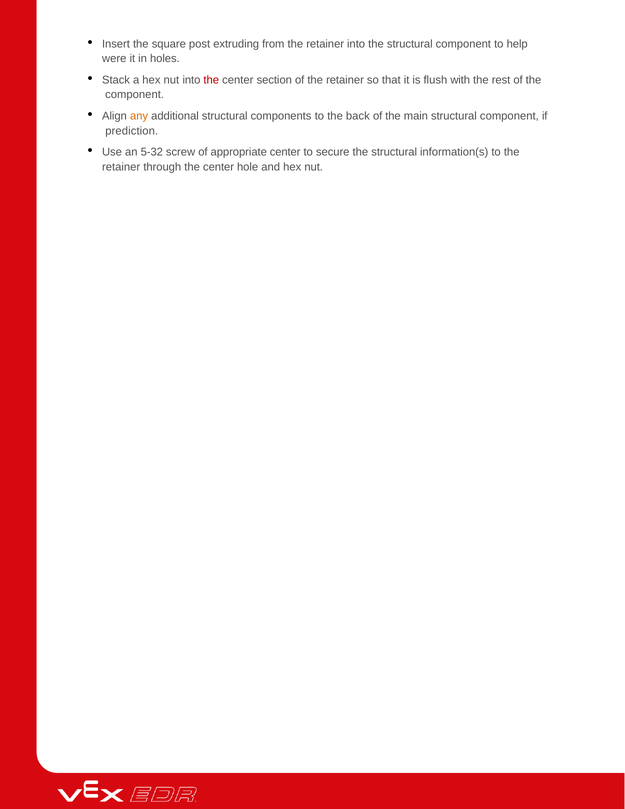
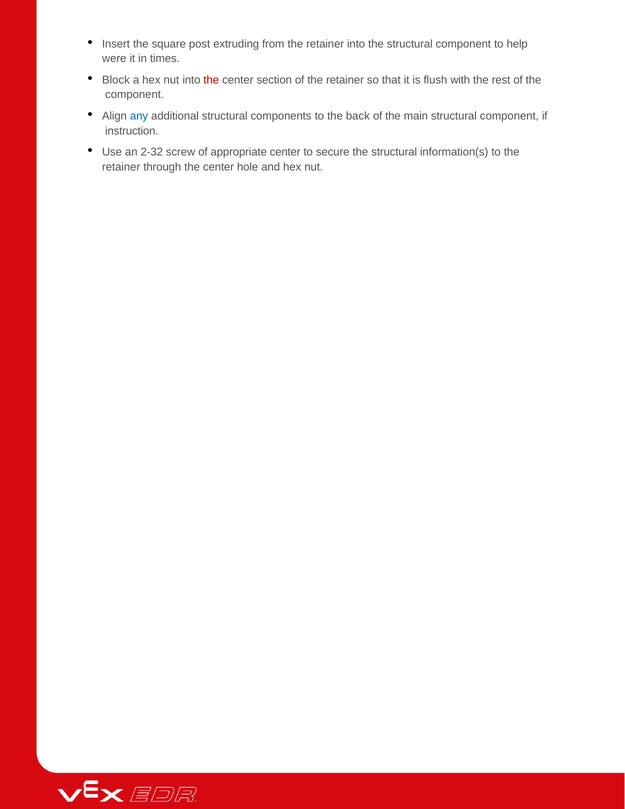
holes: holes -> times
Stack: Stack -> Block
any colour: orange -> blue
prediction: prediction -> instruction
5-32: 5-32 -> 2-32
